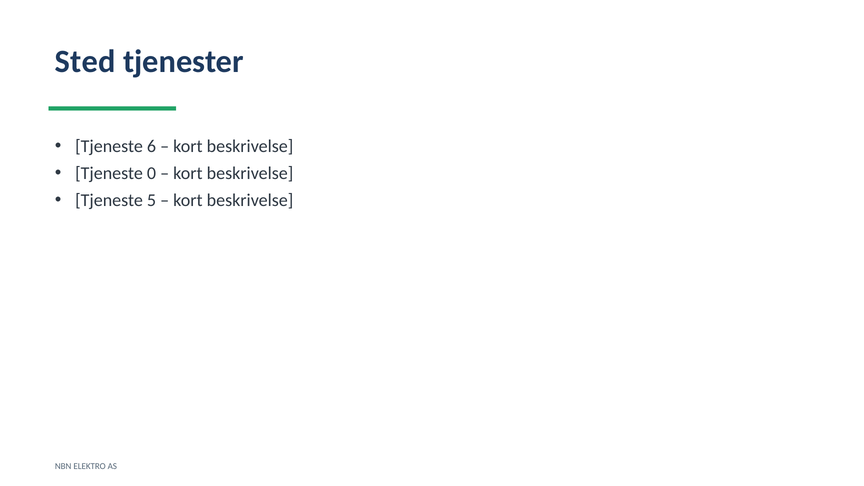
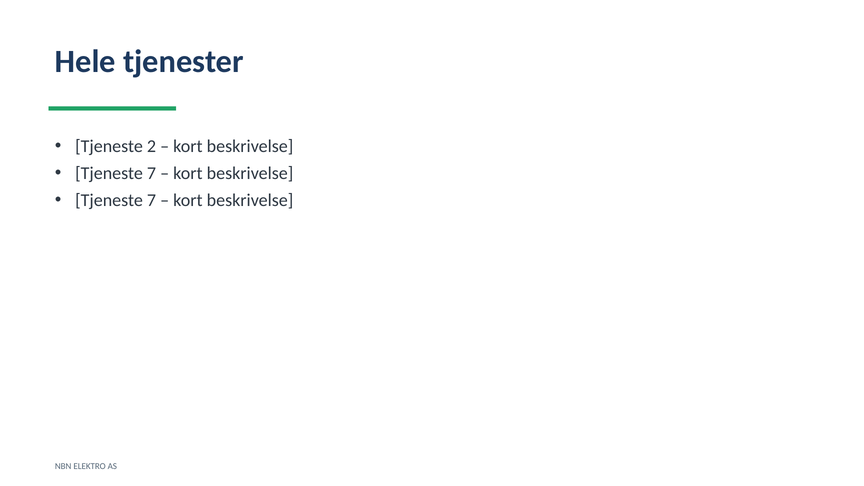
Sted: Sted -> Hele
6: 6 -> 2
0 at (151, 173): 0 -> 7
5 at (151, 200): 5 -> 7
